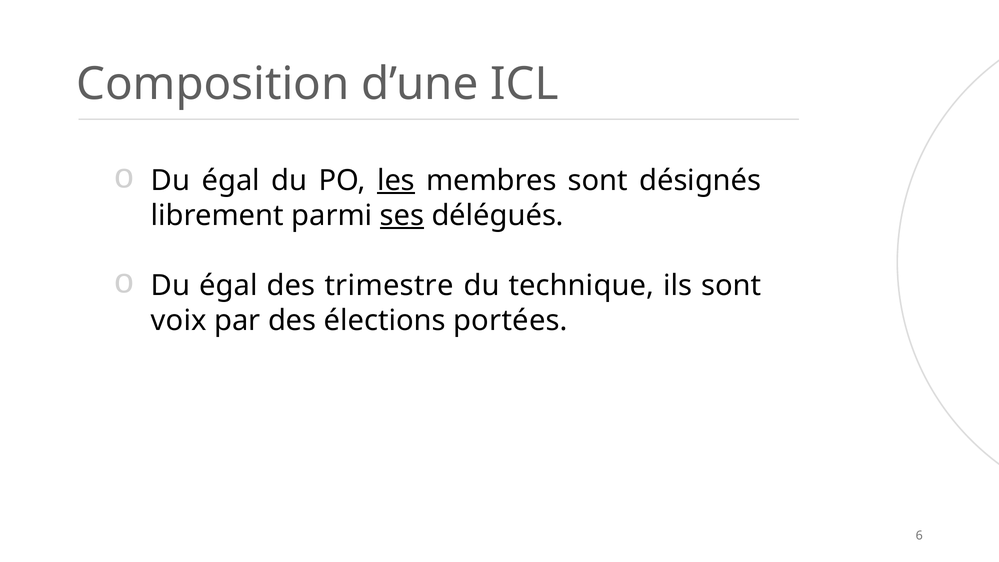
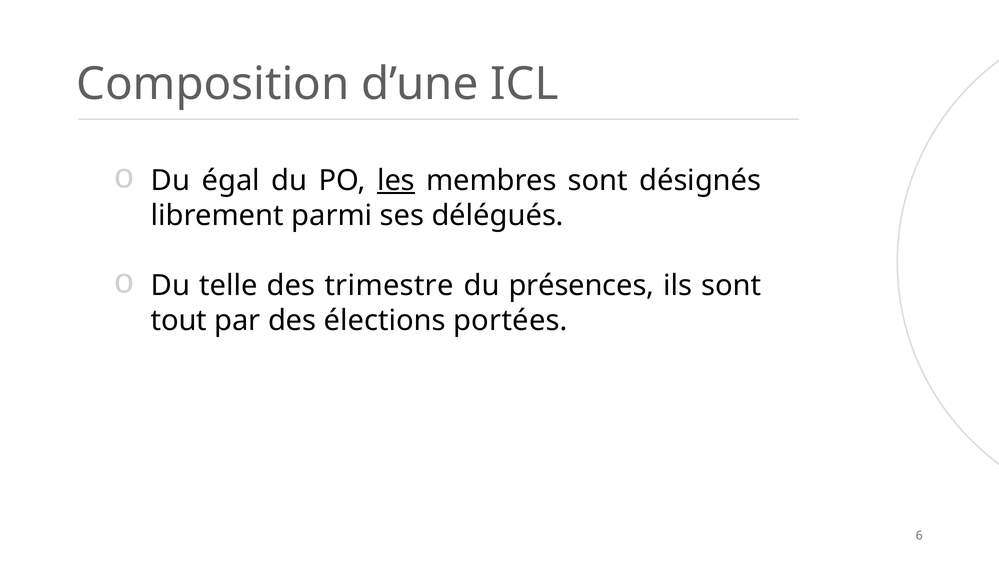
ses underline: present -> none
égal at (228, 285): égal -> telle
technique: technique -> présences
voix: voix -> tout
